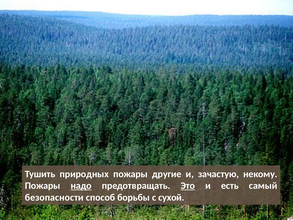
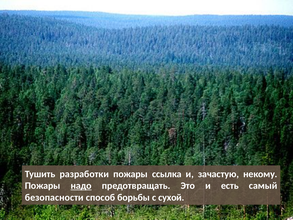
природных: природных -> разработки
другие: другие -> ссылка
Это underline: present -> none
